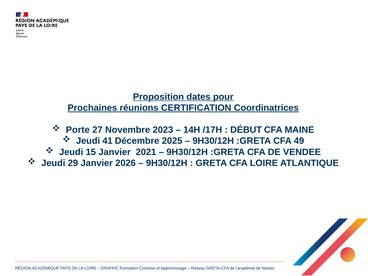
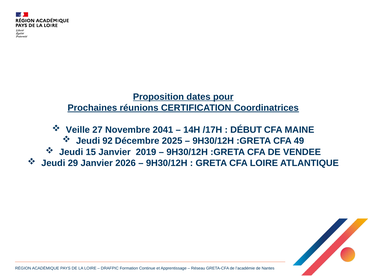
Porte: Porte -> Veille
2023: 2023 -> 2041
41: 41 -> 92
2021: 2021 -> 2019
